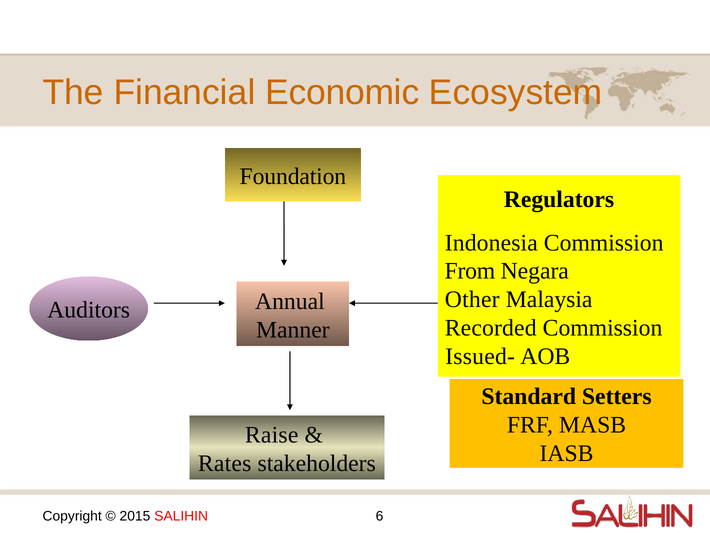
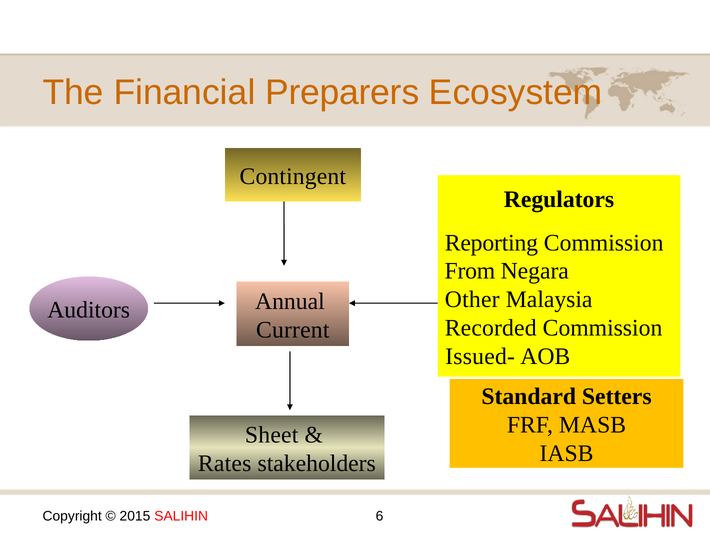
Economic: Economic -> Preparers
Foundation: Foundation -> Contingent
Indonesia: Indonesia -> Reporting
Manner: Manner -> Current
Raise: Raise -> Sheet
